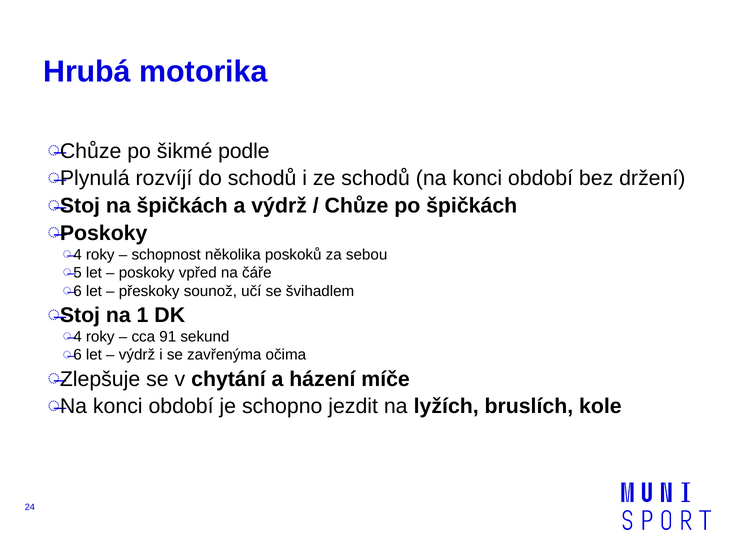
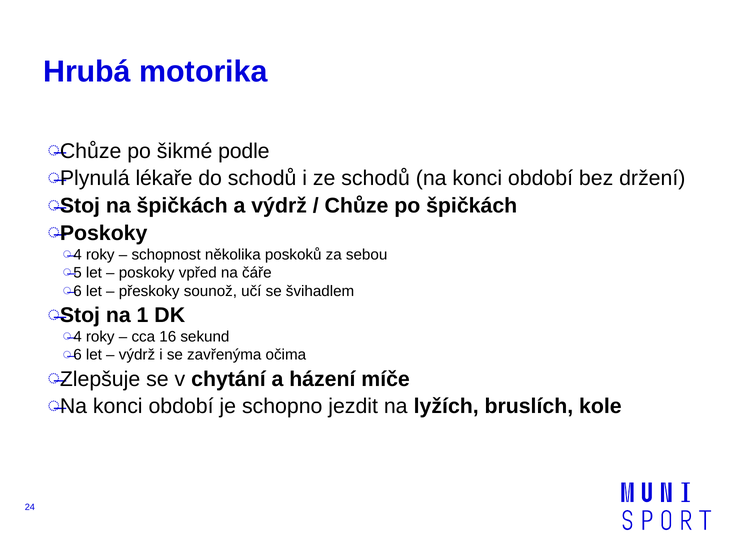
rozvíjí: rozvíjí -> lékaře
91: 91 -> 16
